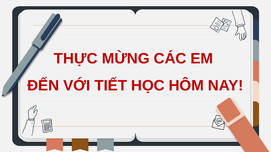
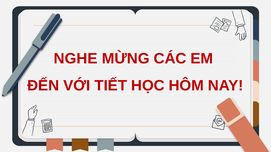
THỰC: THỰC -> NGHE
